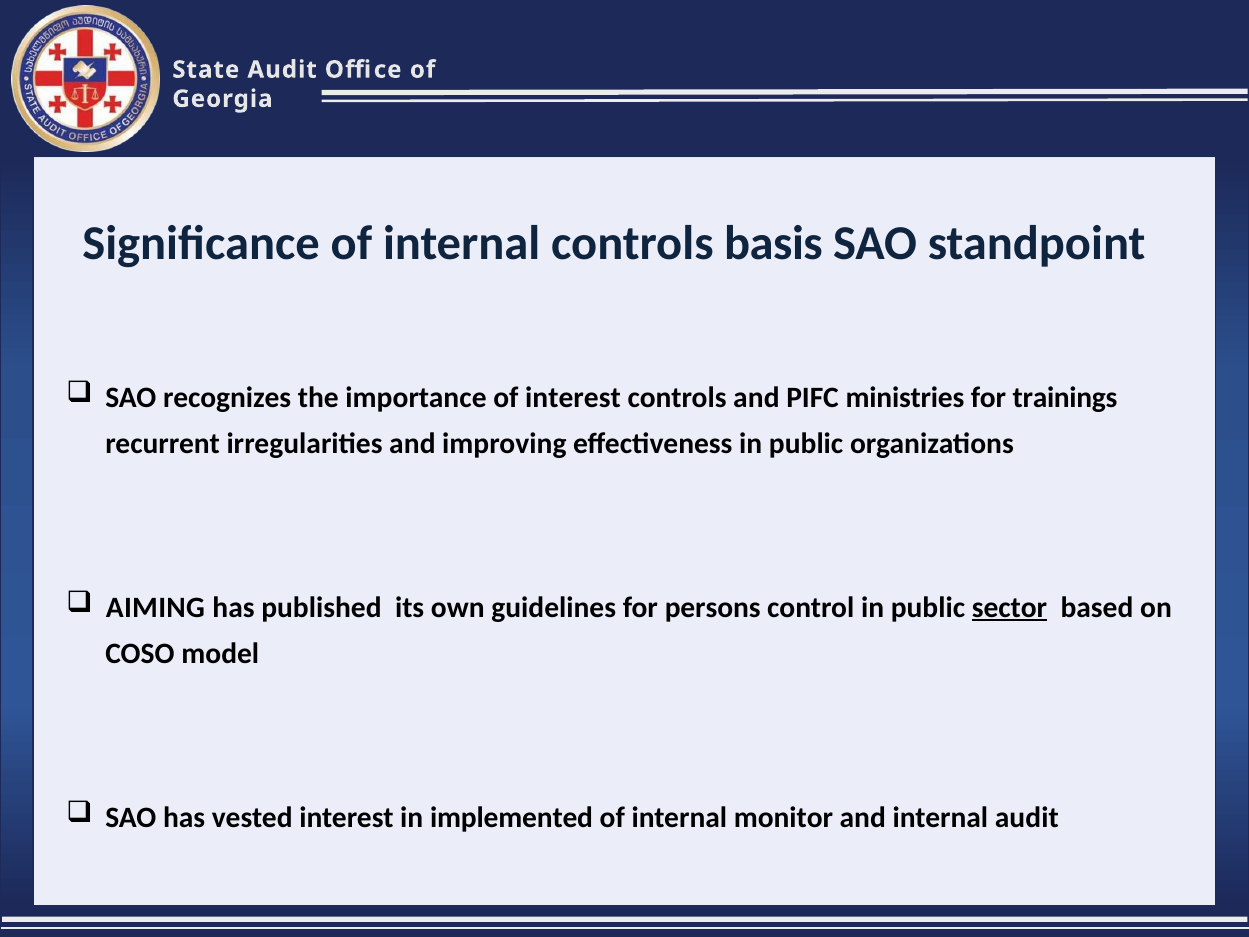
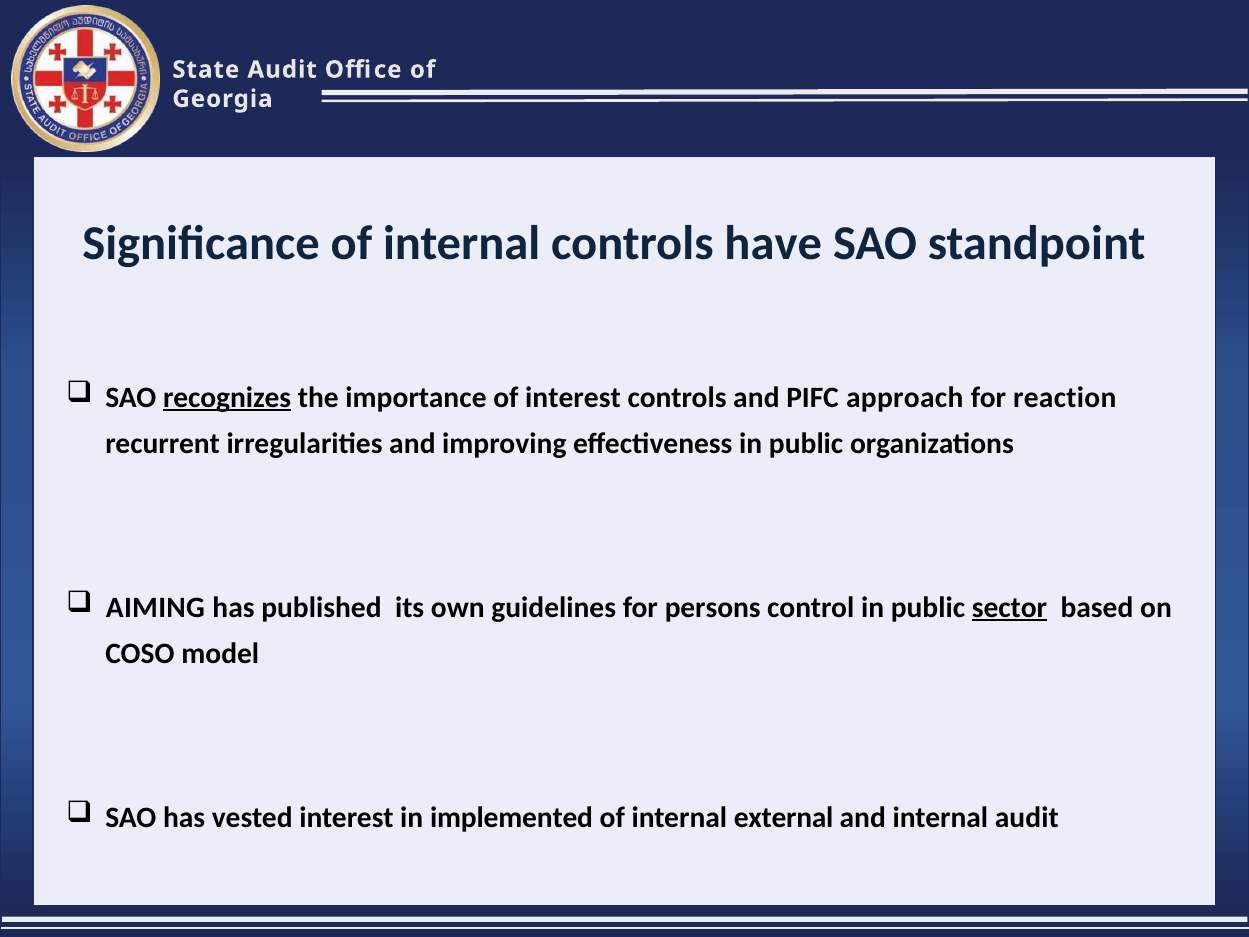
basis: basis -> have
recognizes underline: none -> present
ministries: ministries -> approach
trainings: trainings -> reaction
monitor: monitor -> external
